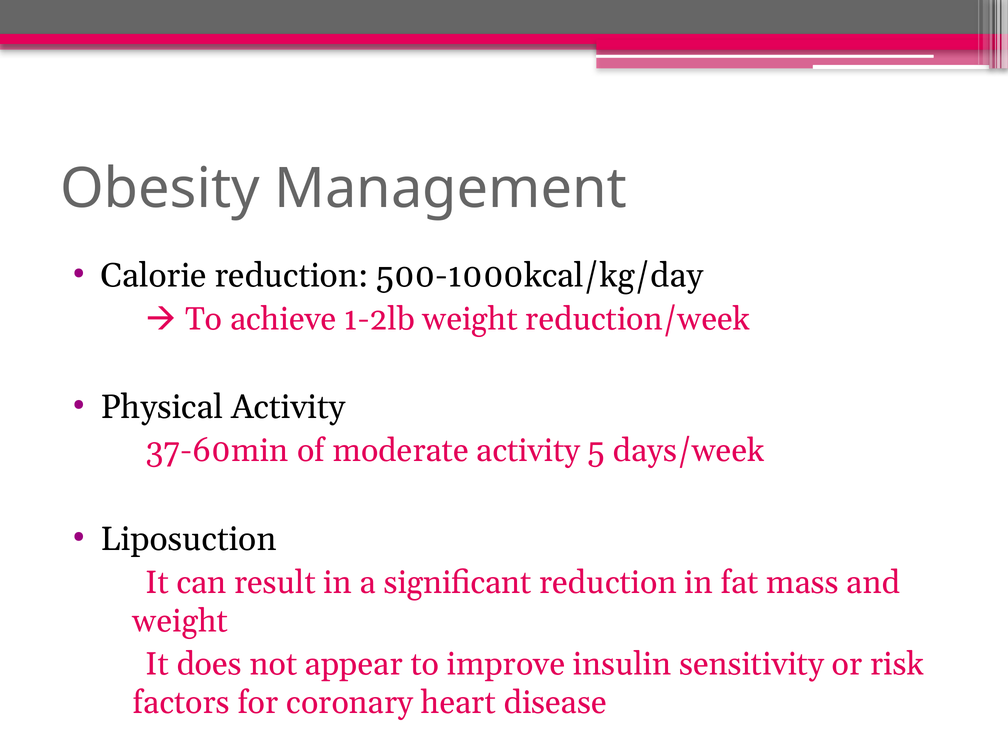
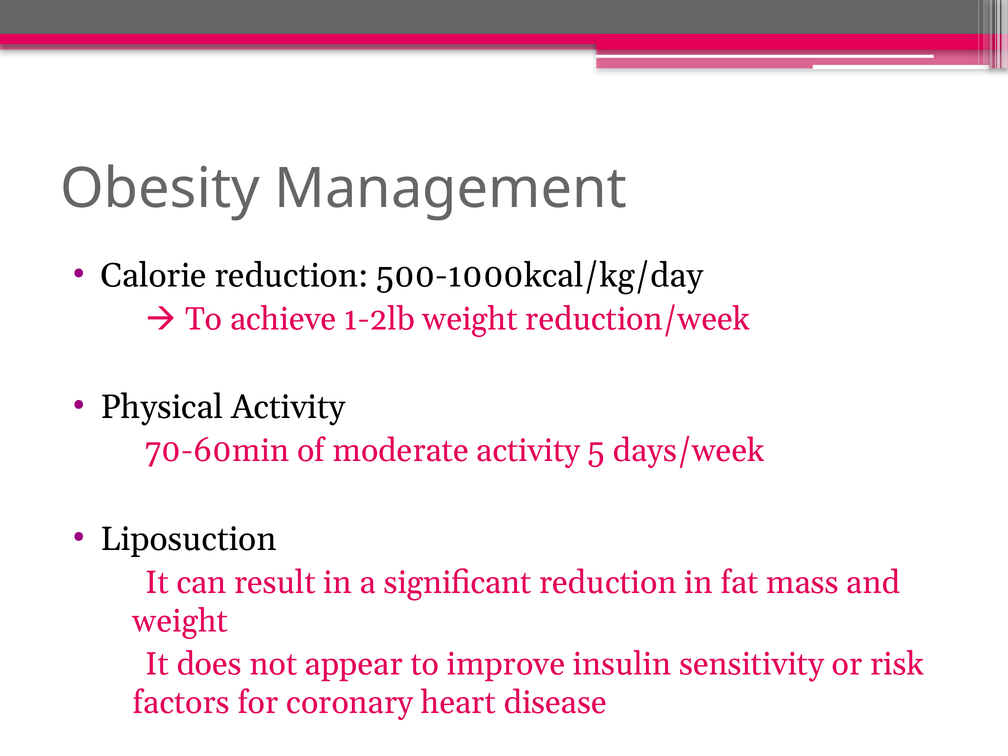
37-60min: 37-60min -> 70-60min
